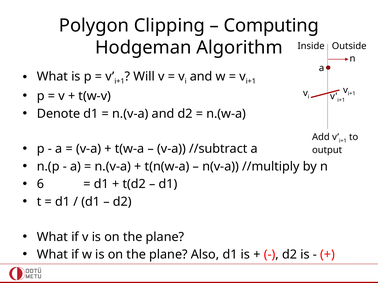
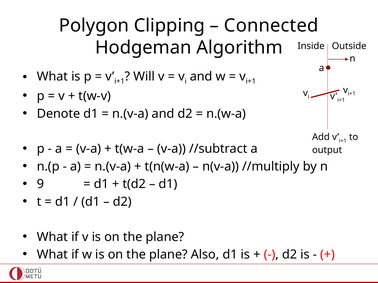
Computing: Computing -> Connected
6: 6 -> 9
